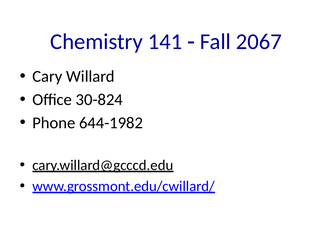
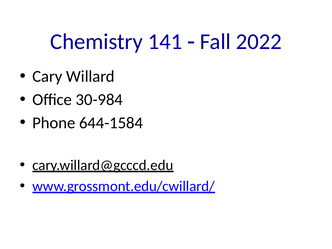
2067: 2067 -> 2022
30-824: 30-824 -> 30-984
644-1982: 644-1982 -> 644-1584
